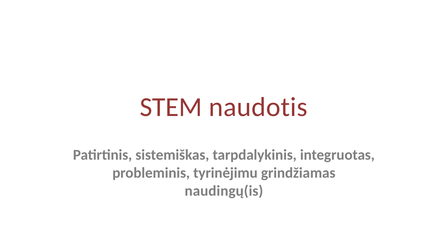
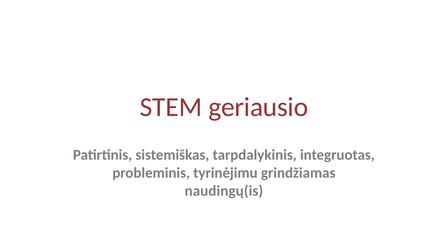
naudotis: naudotis -> geriausio
